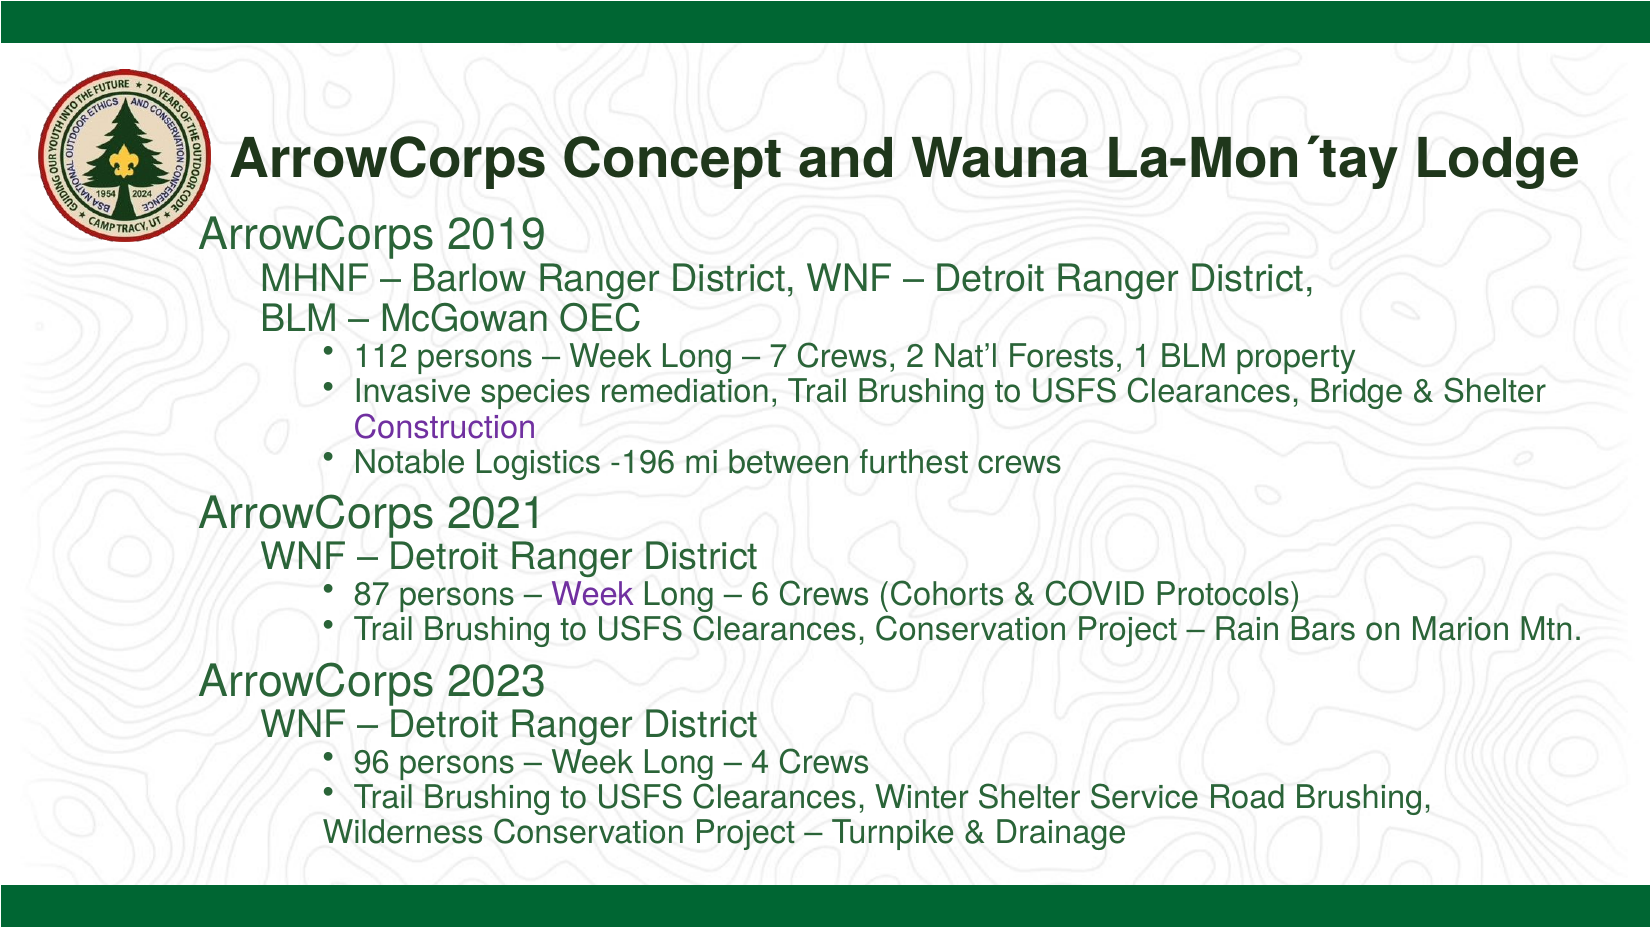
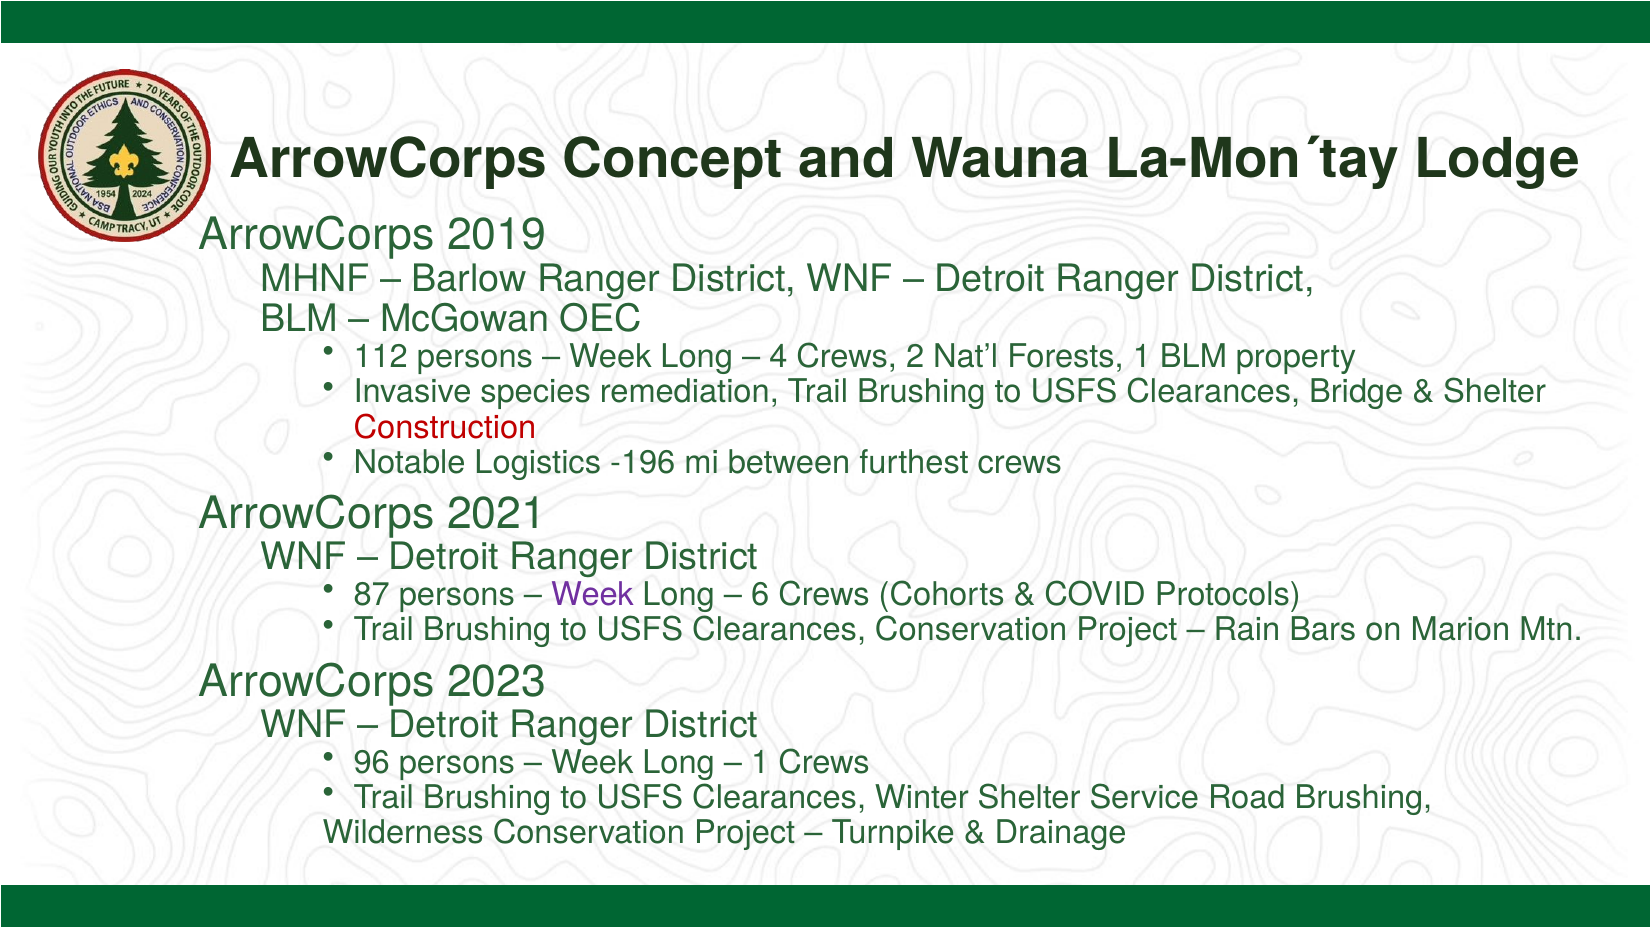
7: 7 -> 4
Construction colour: purple -> red
4 at (760, 762): 4 -> 1
